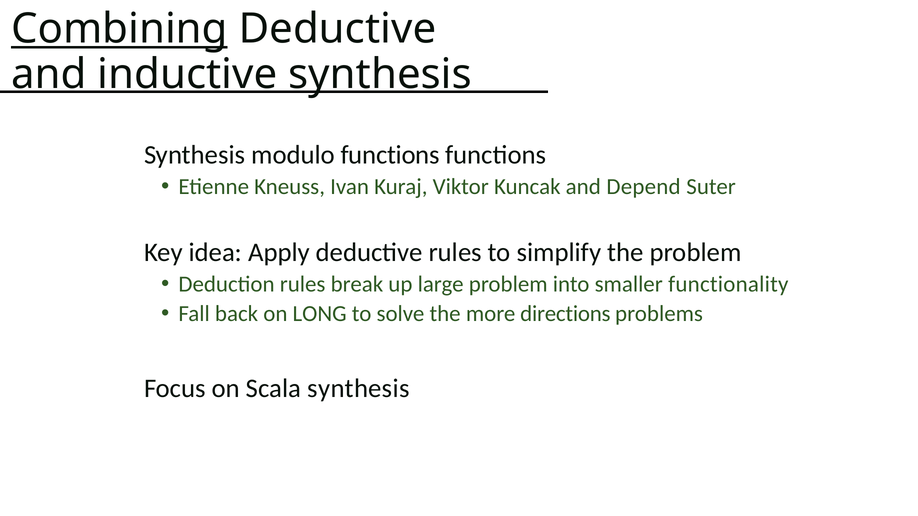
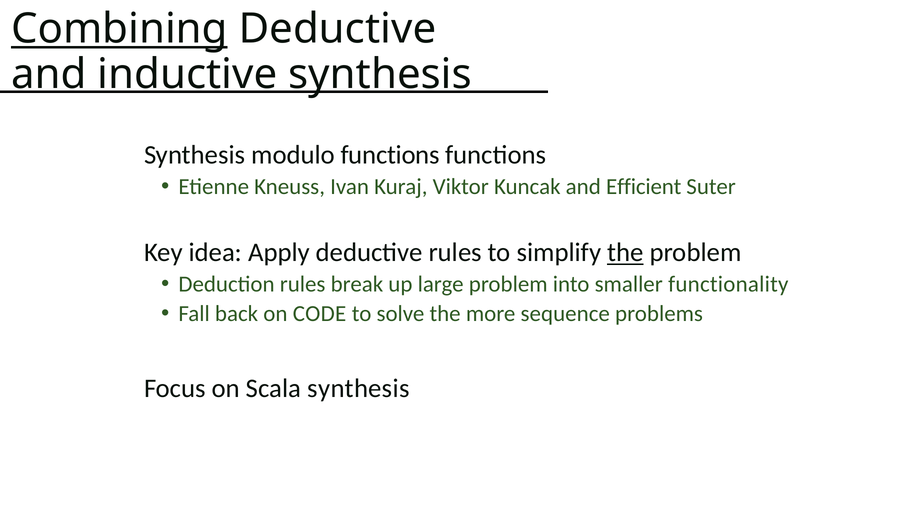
Depend: Depend -> Efficient
the at (625, 253) underline: none -> present
LONG: LONG -> CODE
directions: directions -> sequence
